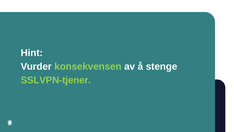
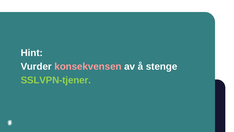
konsekvensen colour: light green -> pink
